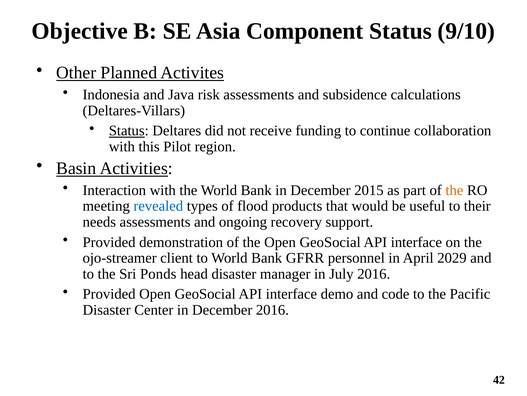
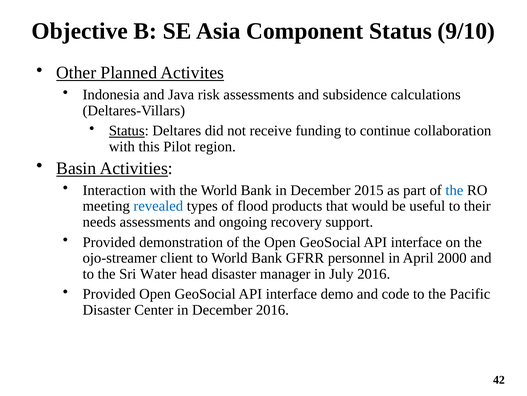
the at (454, 190) colour: orange -> blue
2029: 2029 -> 2000
Ponds: Ponds -> Water
